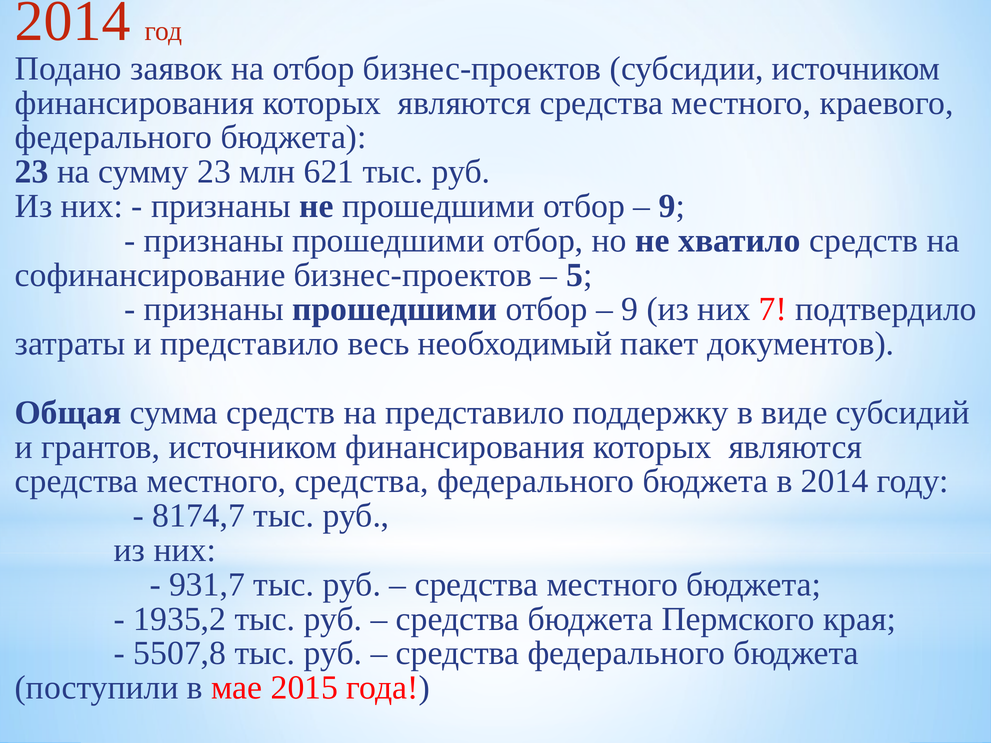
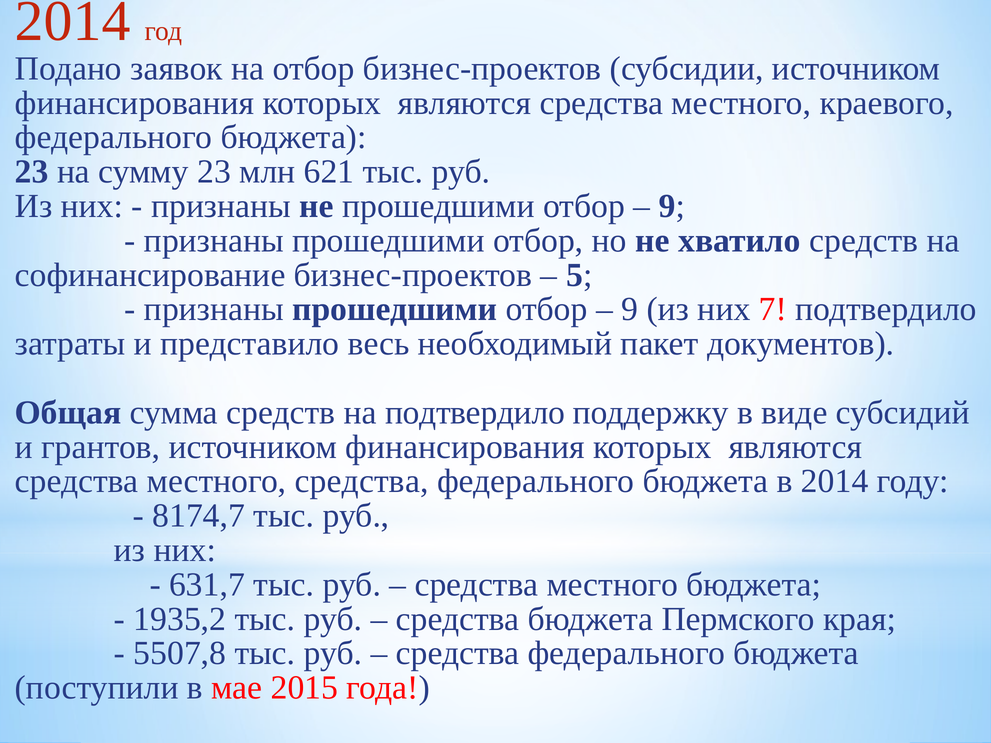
на представило: представило -> подтвердило
931,7: 931,7 -> 631,7
